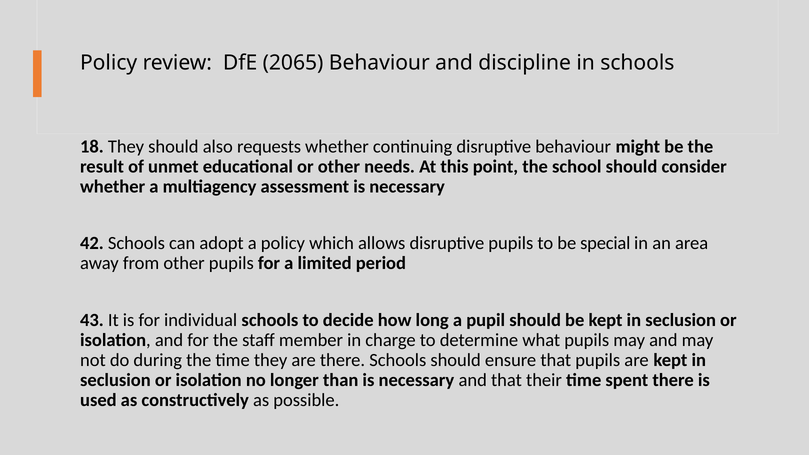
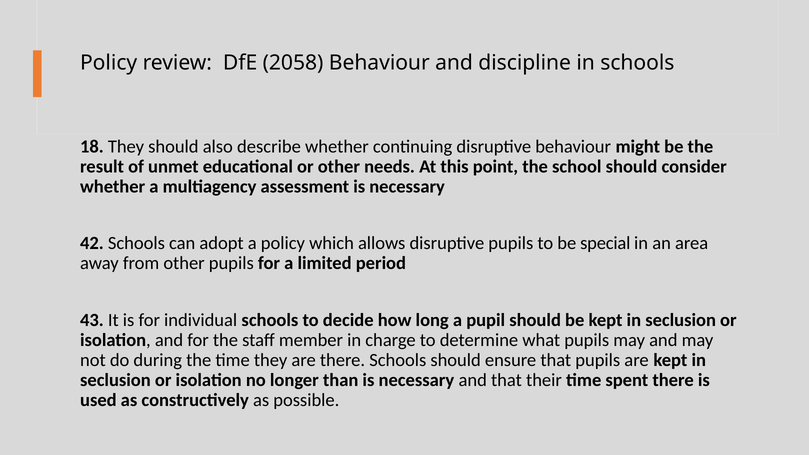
2065: 2065 -> 2058
requests: requests -> describe
